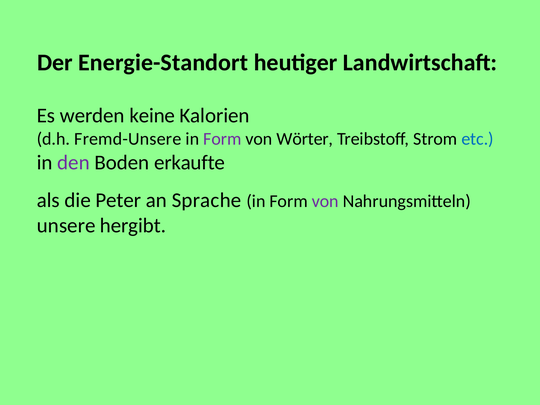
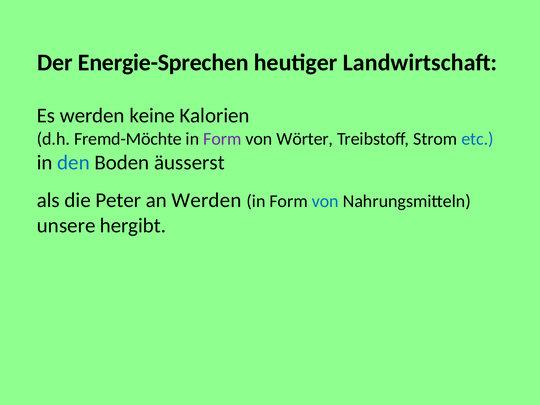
Energie-Standort: Energie-Standort -> Energie-Sprechen
Fremd-Unsere: Fremd-Unsere -> Fremd-Möchte
den colour: purple -> blue
erkaufte: erkaufte -> äusserst
an Sprache: Sprache -> Werden
von at (325, 201) colour: purple -> blue
